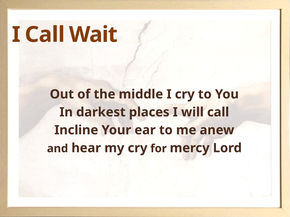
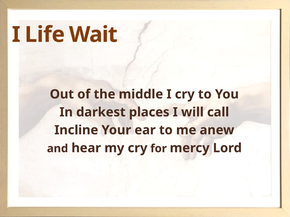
I Call: Call -> Life
